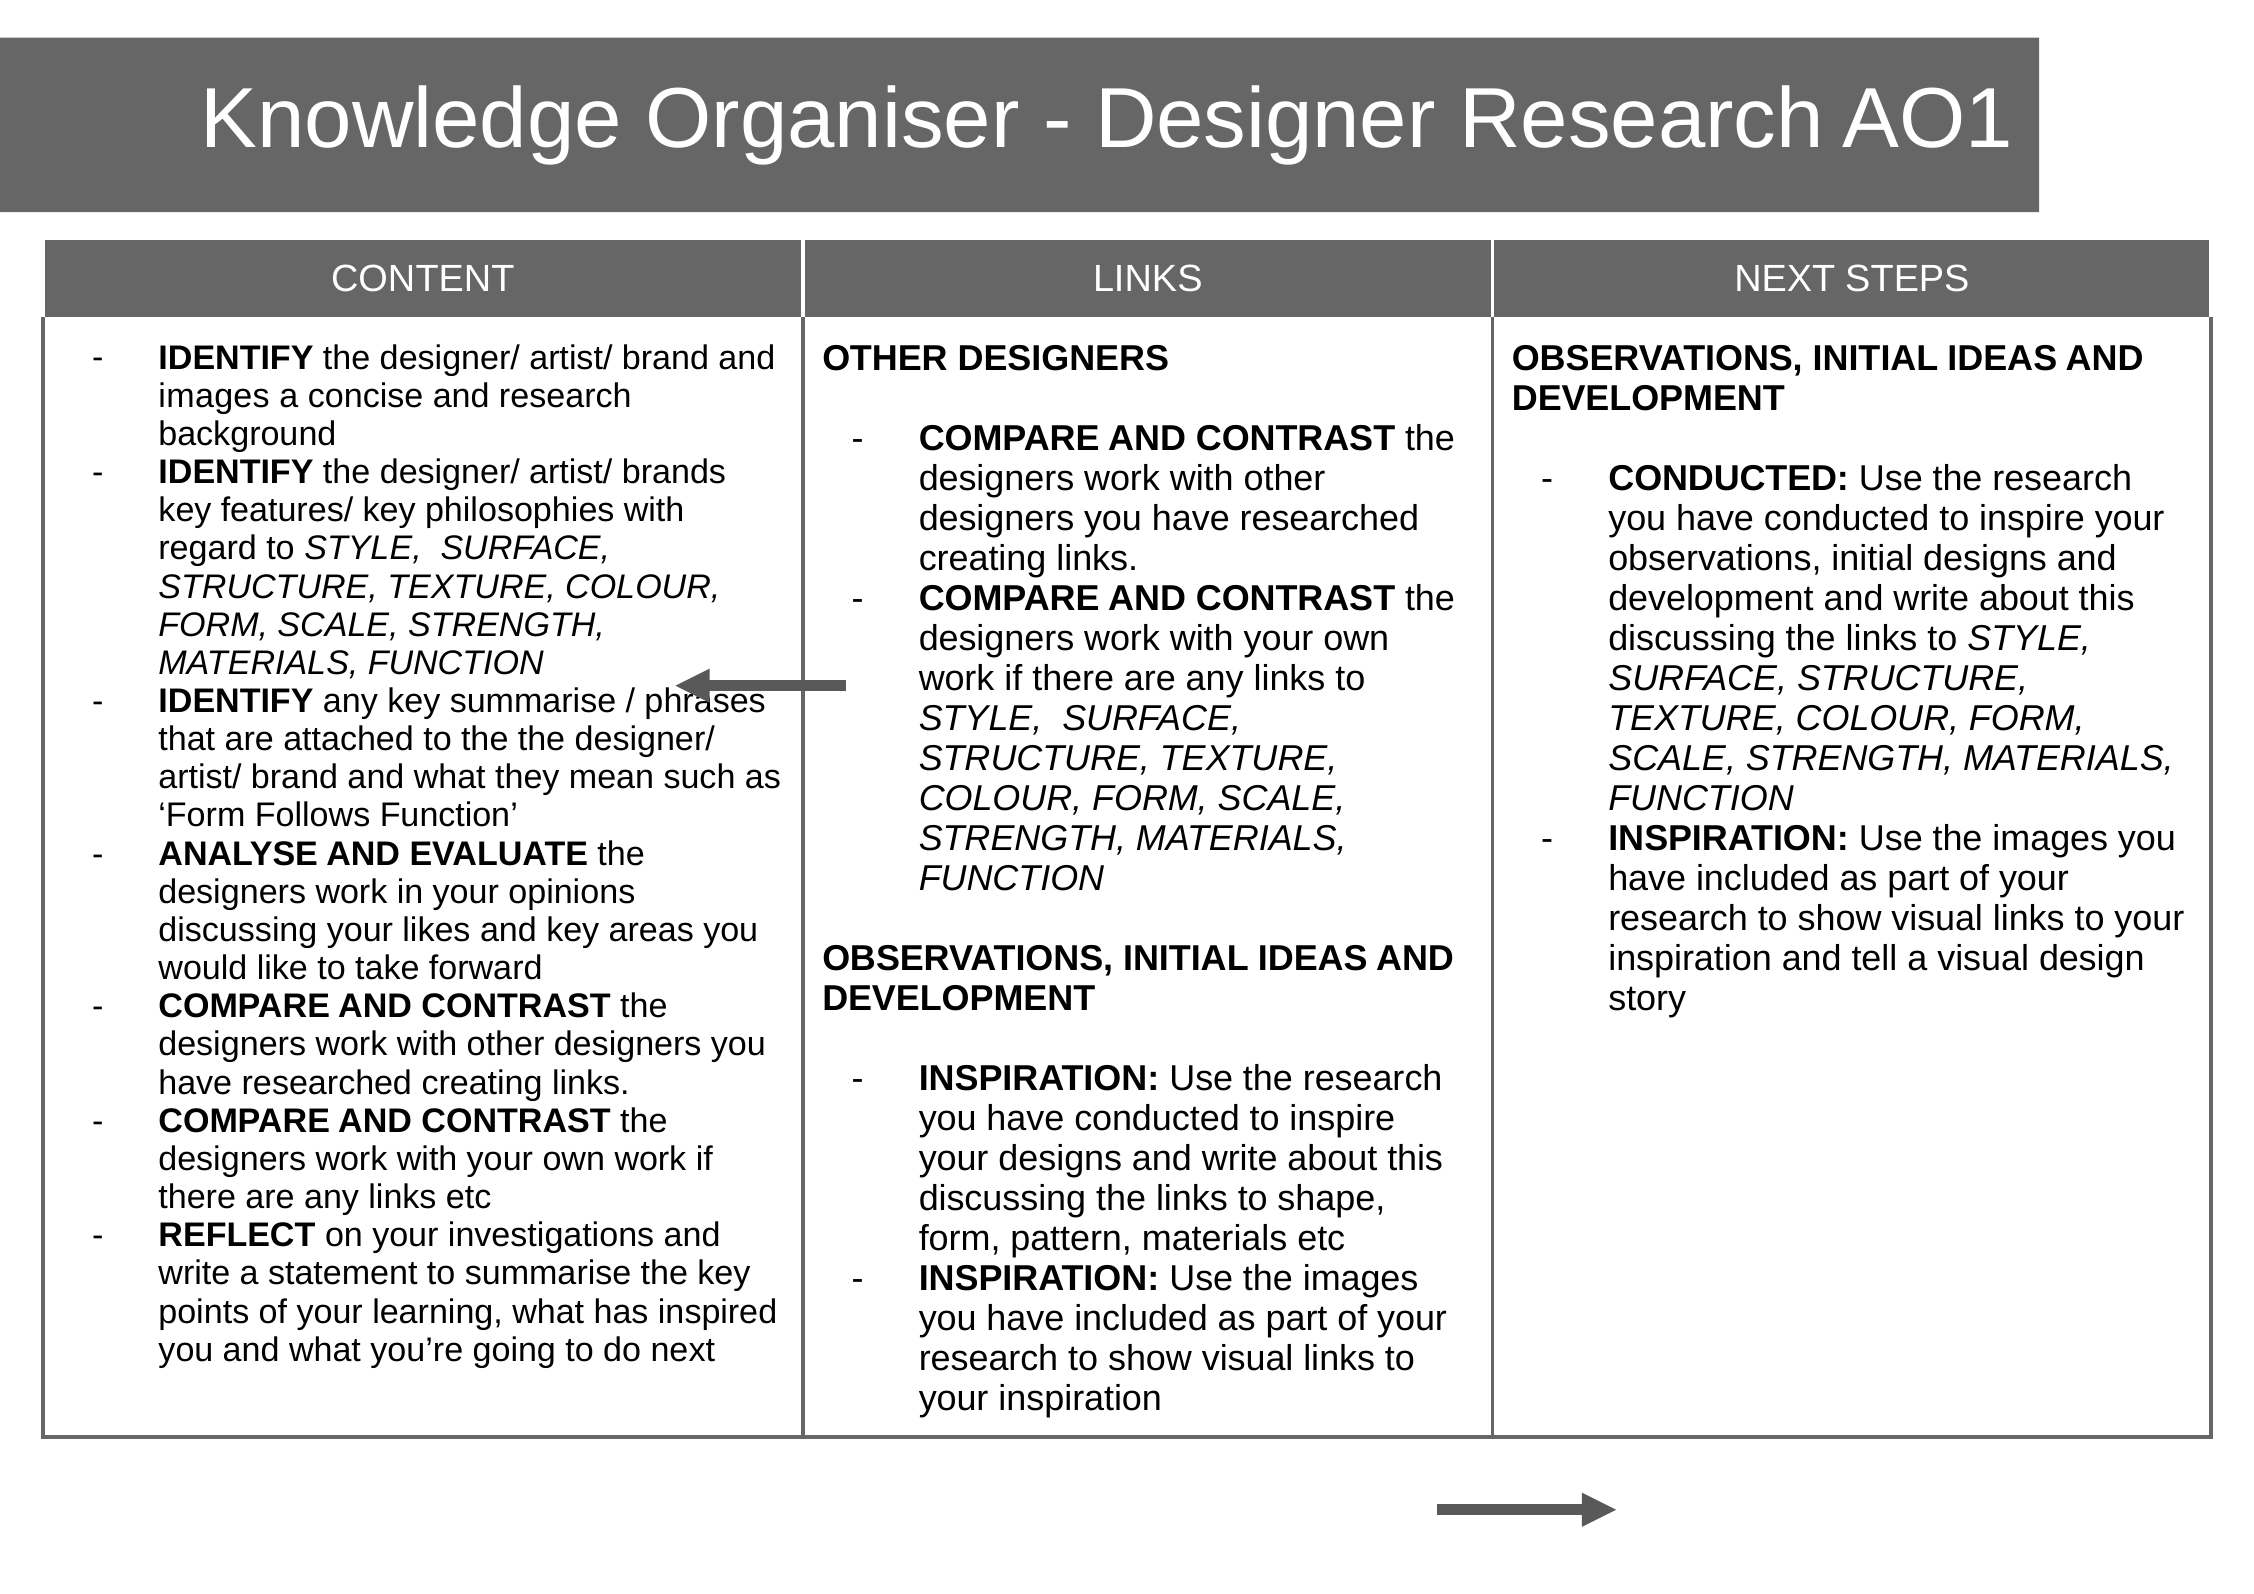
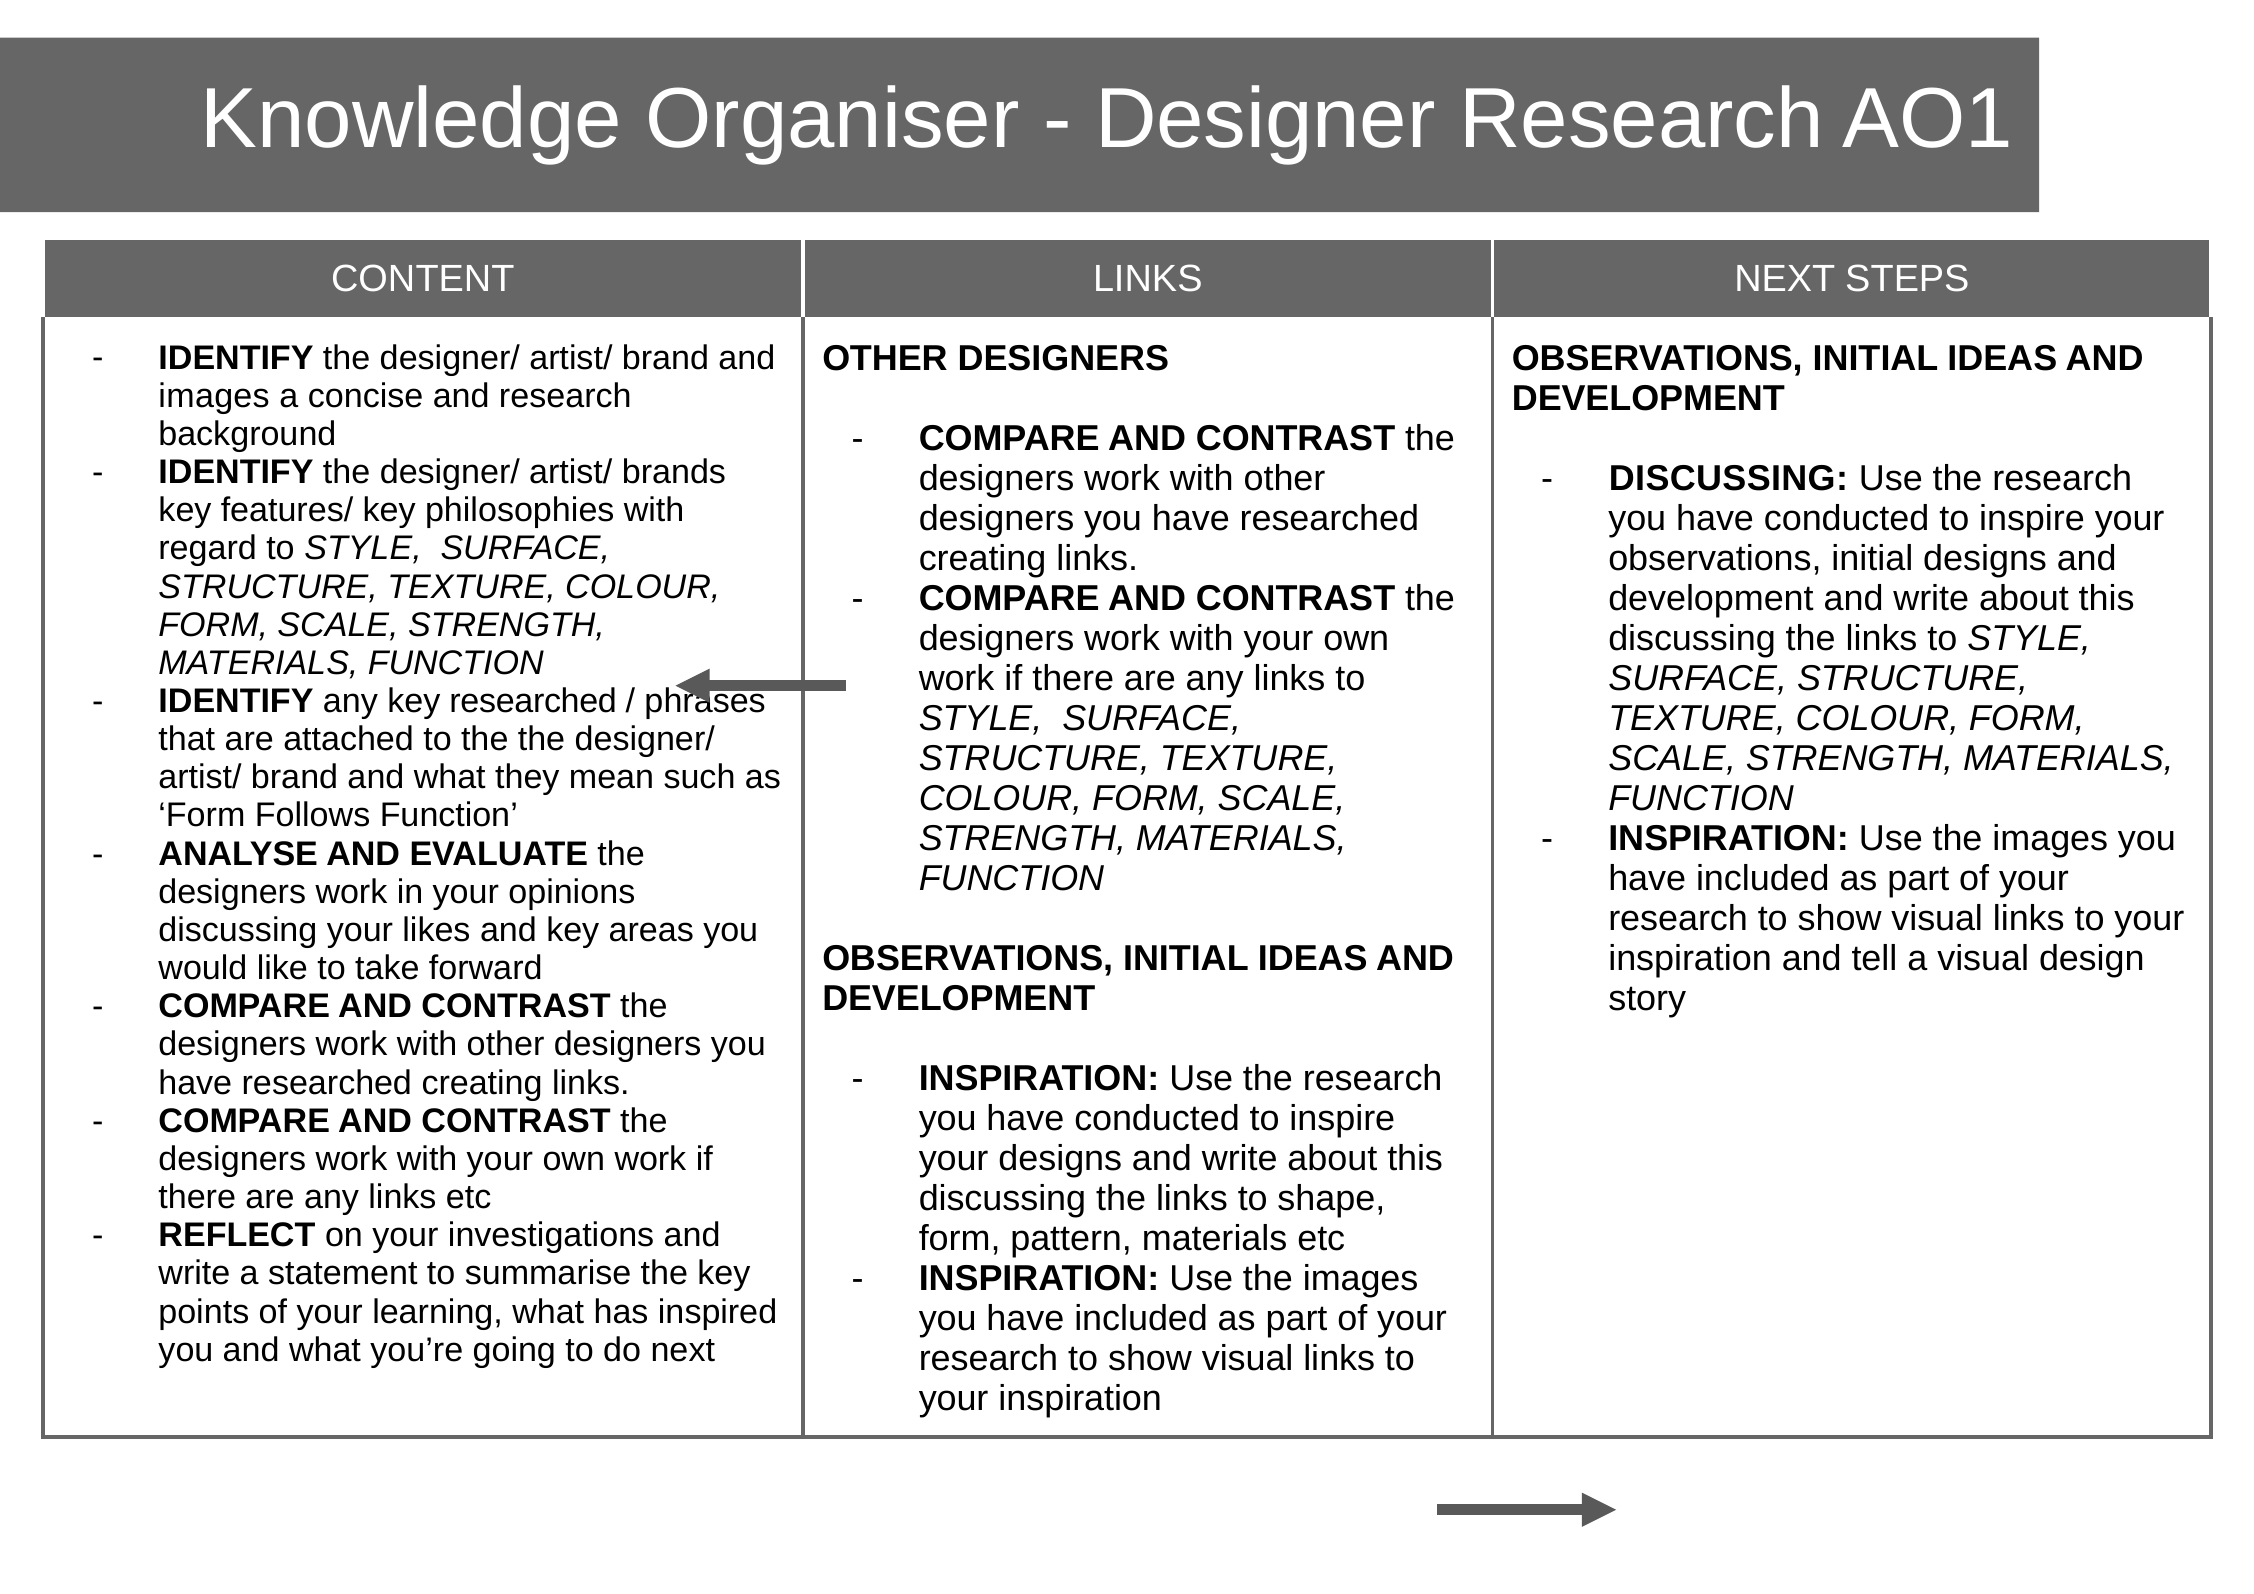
CONDUCTED at (1729, 479): CONDUCTED -> DISCUSSING
key summarise: summarise -> researched
